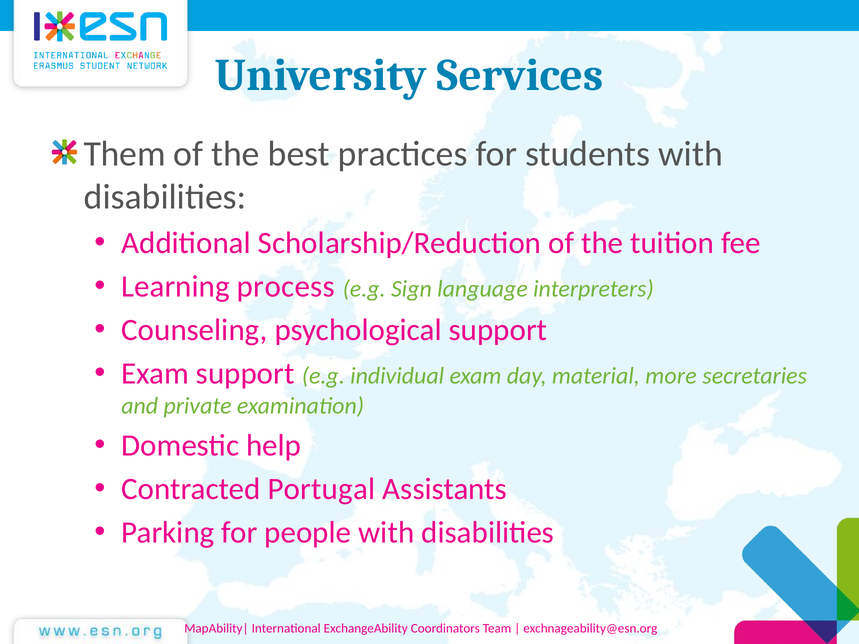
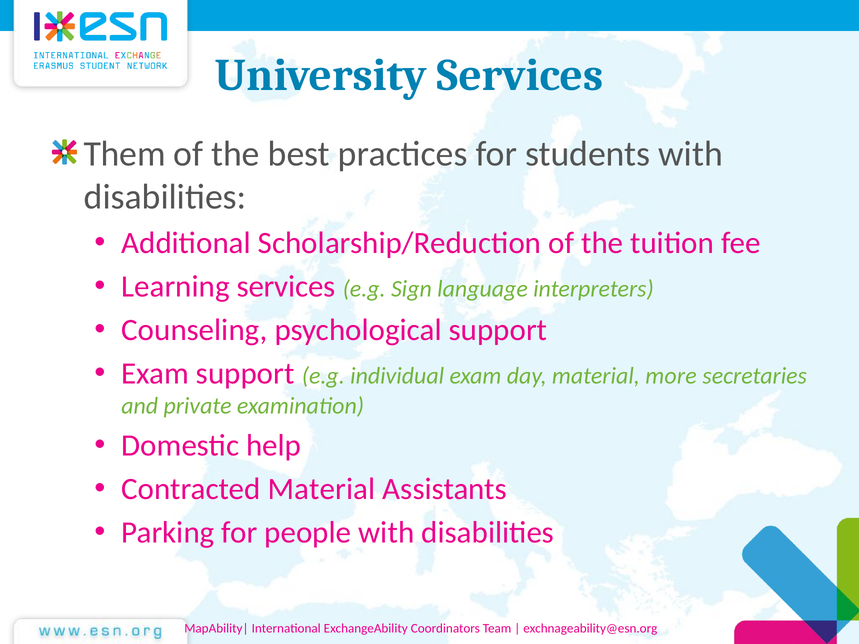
Learning process: process -> services
Contracted Portugal: Portugal -> Material
